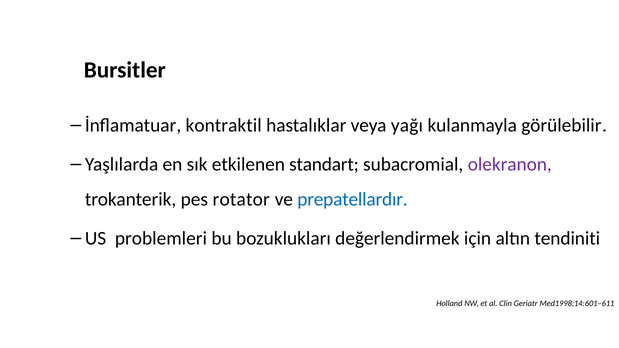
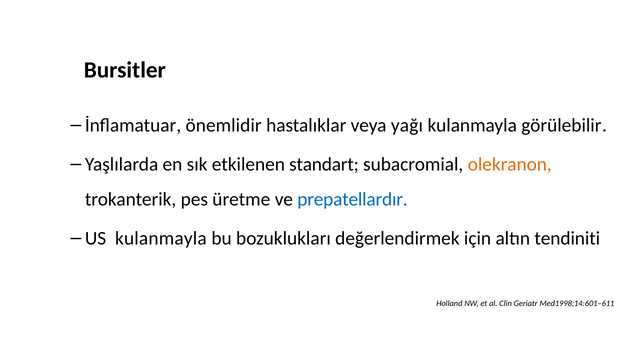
kontraktil: kontraktil -> önemlidir
olekranon colour: purple -> orange
rotator: rotator -> üretme
US problemleri: problemleri -> kulanmayla
